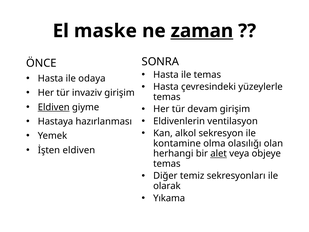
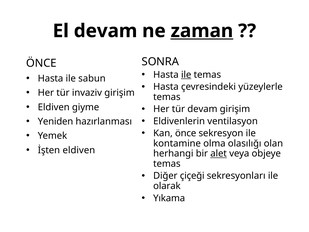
El maske: maske -> devam
ile at (186, 75) underline: none -> present
odaya: odaya -> sabun
Eldiven at (54, 107) underline: present -> none
Hastaya: Hastaya -> Yeniden
Kan alkol: alkol -> önce
temiz: temiz -> çiçeği
